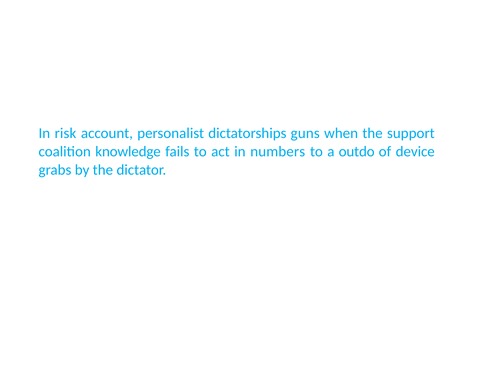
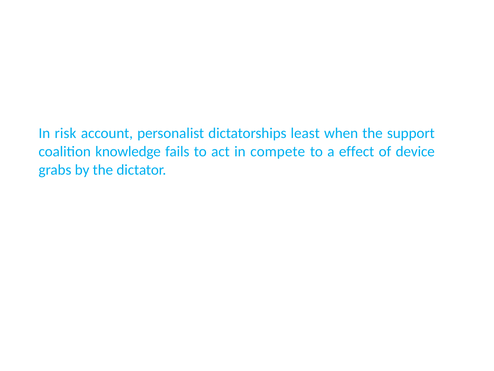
guns: guns -> least
numbers: numbers -> compete
outdo: outdo -> effect
